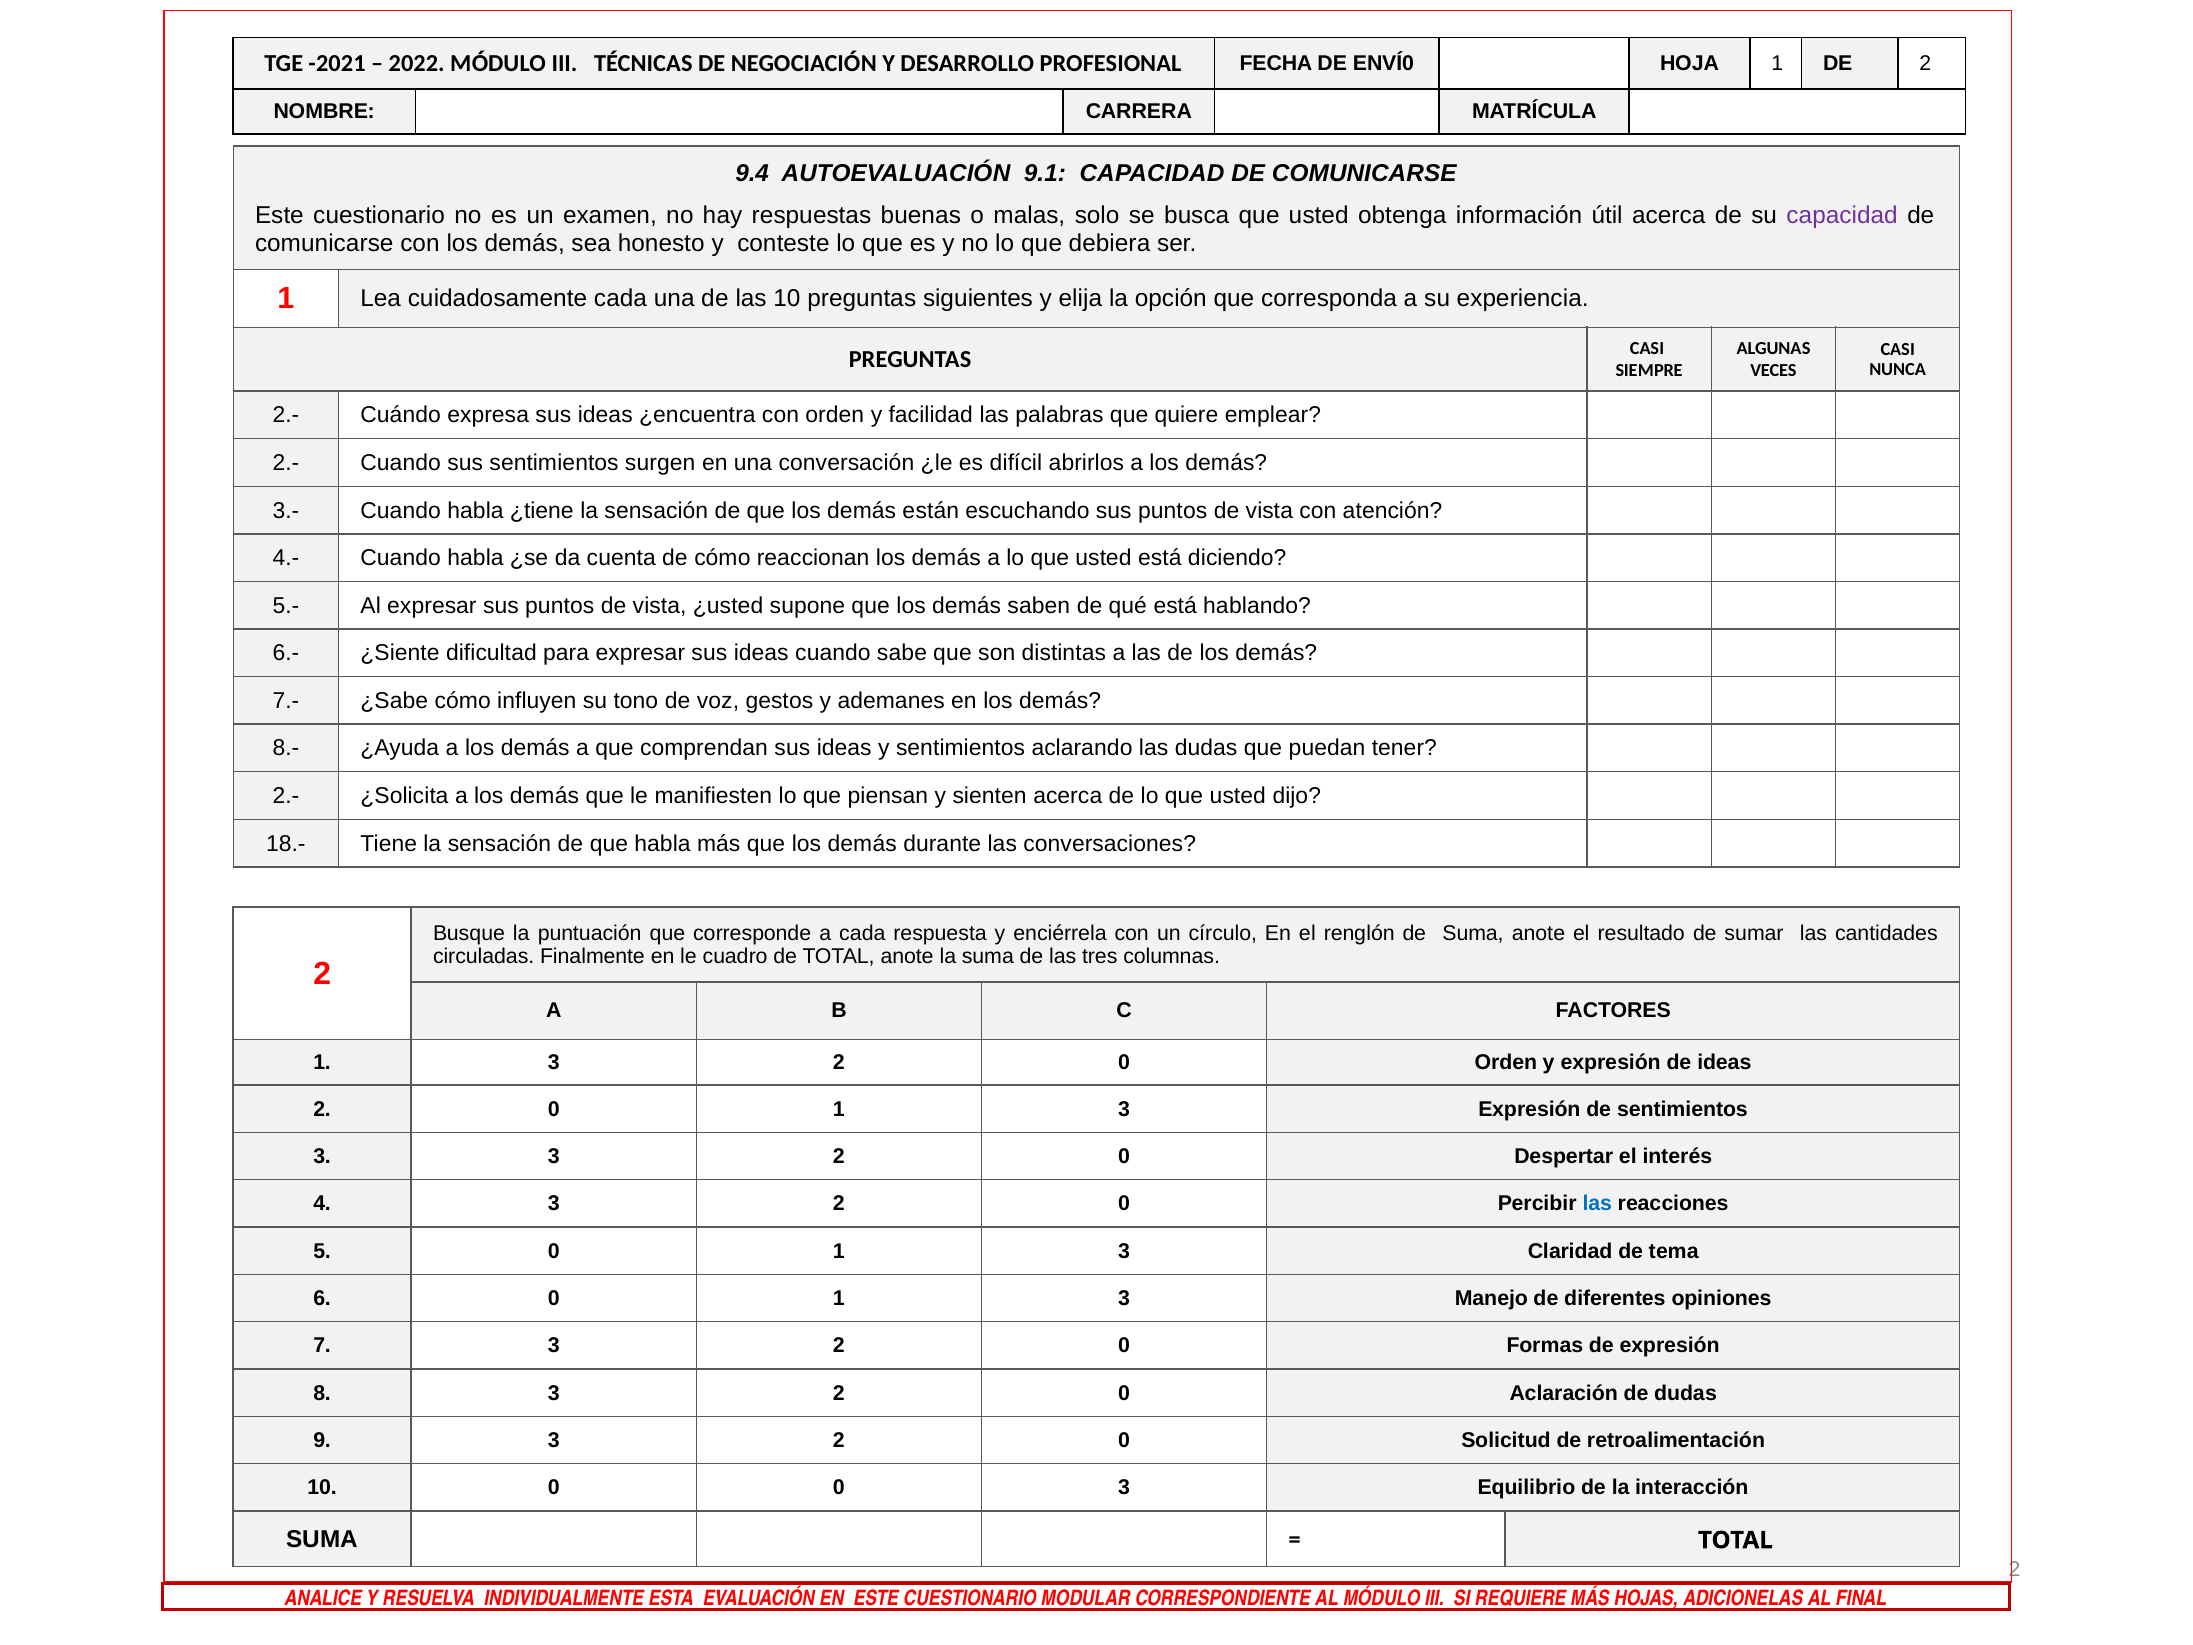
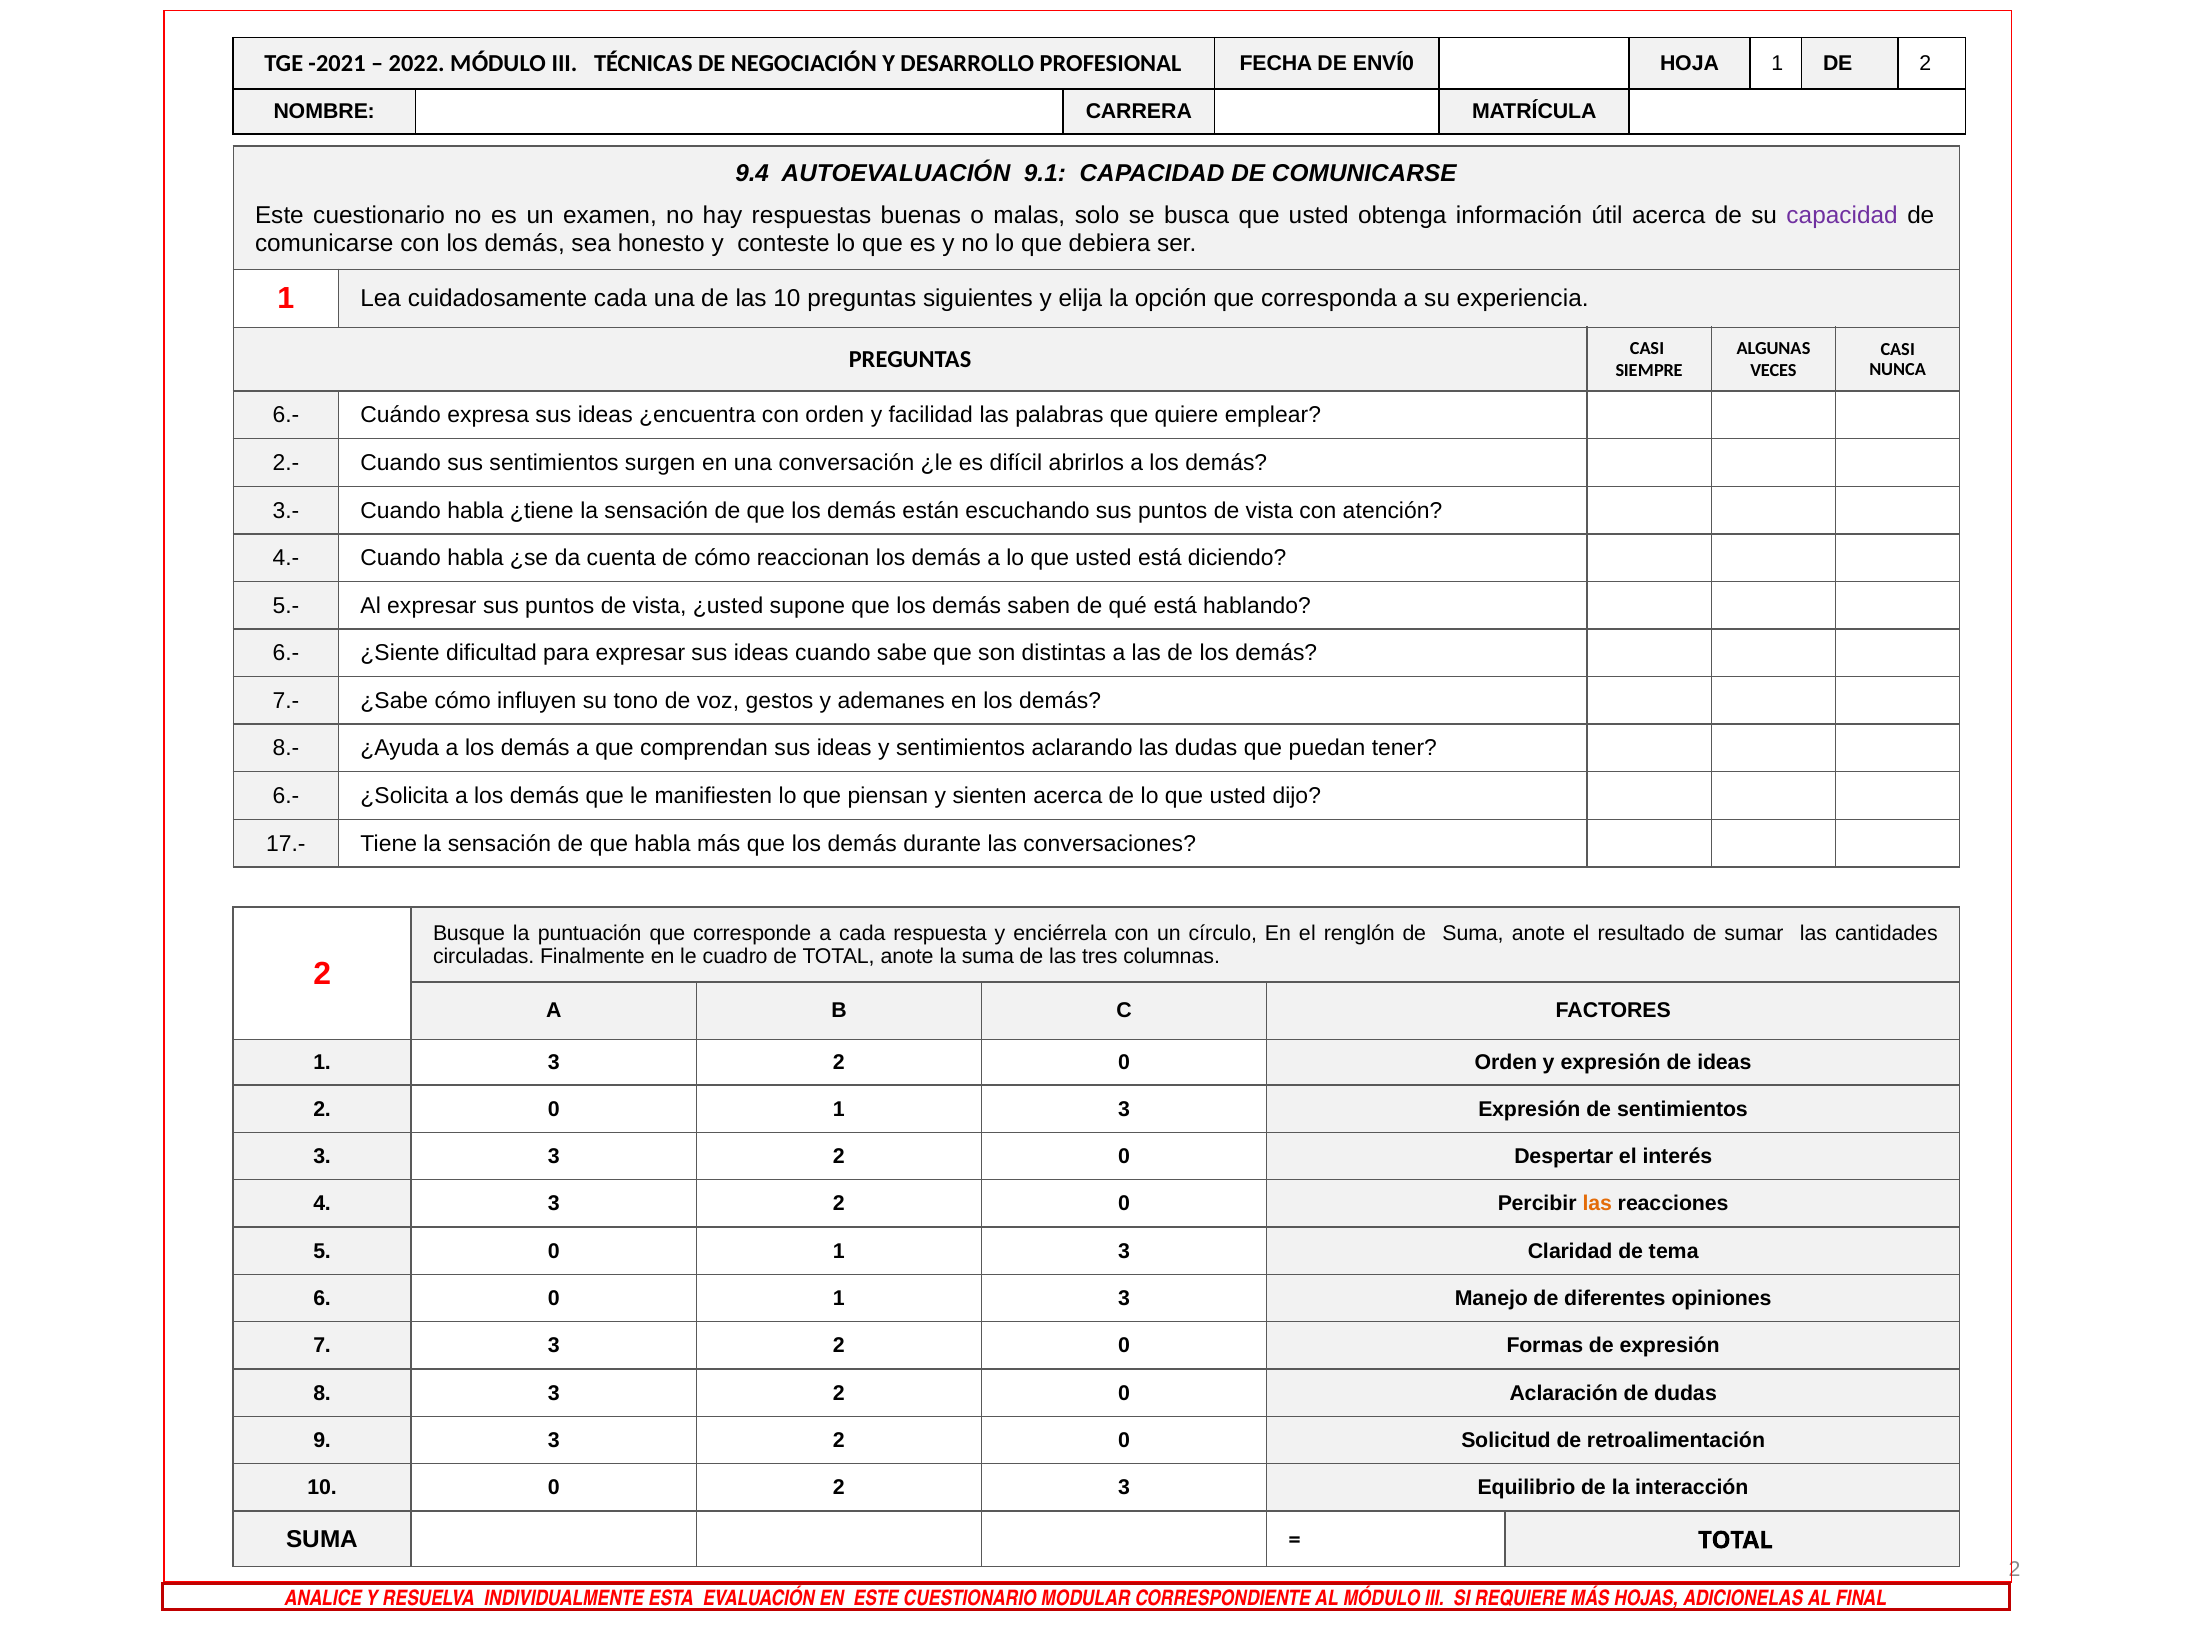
2.- at (286, 415): 2.- -> 6.-
2.- at (286, 796): 2.- -> 6.-
18.-: 18.- -> 17.-
las at (1597, 1204) colour: blue -> orange
0 0: 0 -> 2
